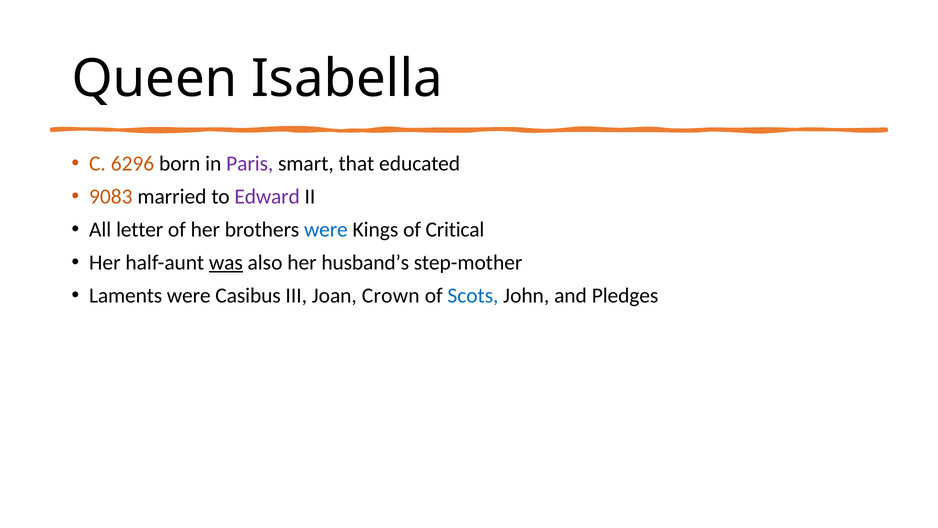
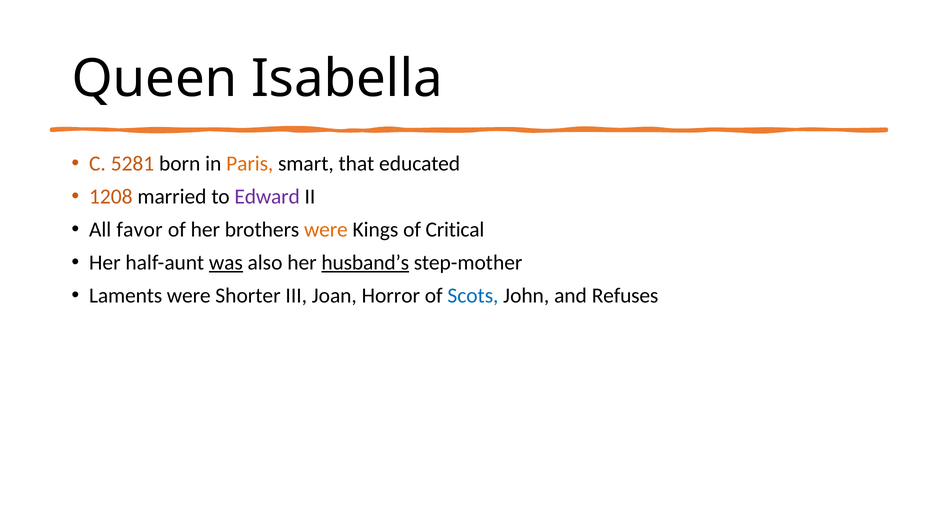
6296: 6296 -> 5281
Paris colour: purple -> orange
9083: 9083 -> 1208
letter: letter -> favor
were at (326, 229) colour: blue -> orange
husband’s underline: none -> present
Casibus: Casibus -> Shorter
Crown: Crown -> Horror
Pledges: Pledges -> Refuses
